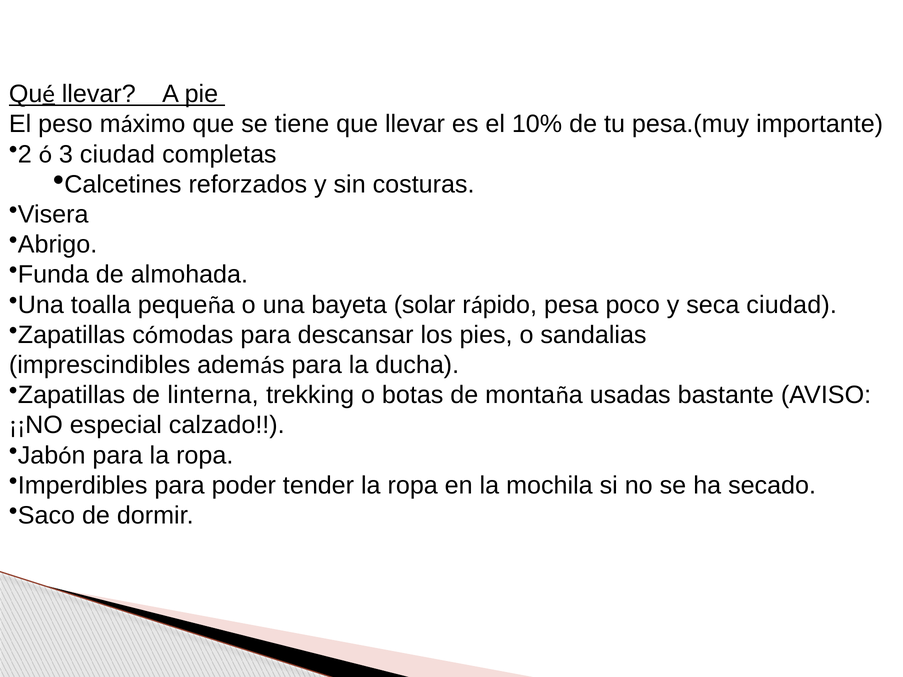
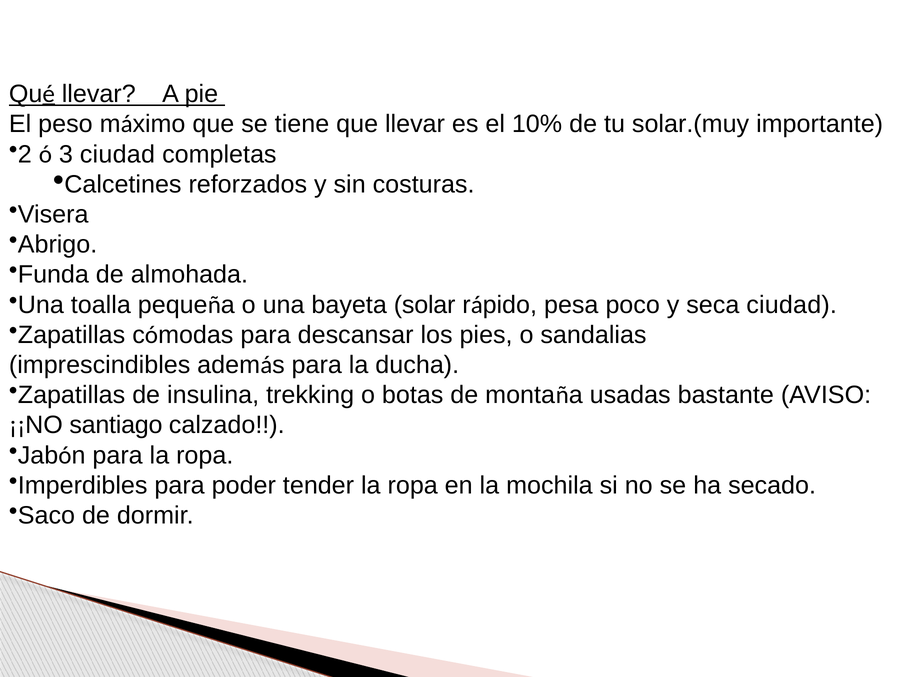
pesa.(muy: pesa.(muy -> solar.(muy
linterna: linterna -> insulina
especial: especial -> santiago
